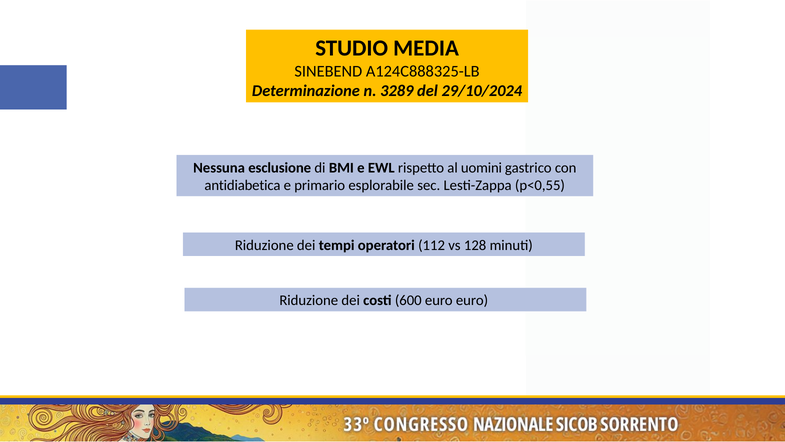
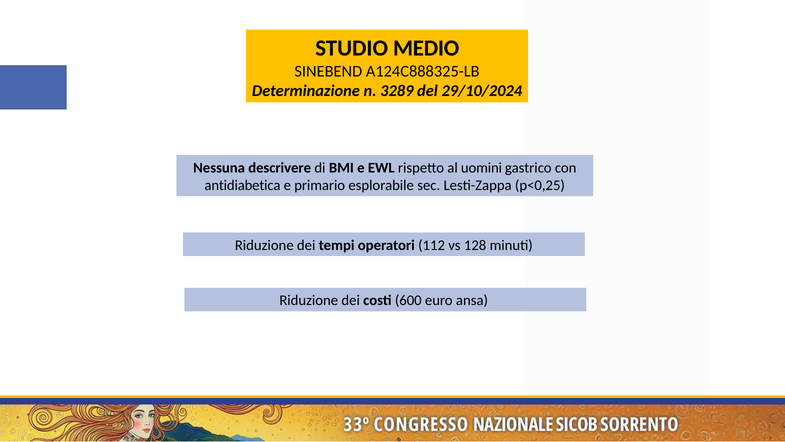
MEDIA: MEDIA -> MEDIO
esclusione: esclusione -> descrivere
p<0,55: p<0,55 -> p<0,25
euro euro: euro -> ansa
